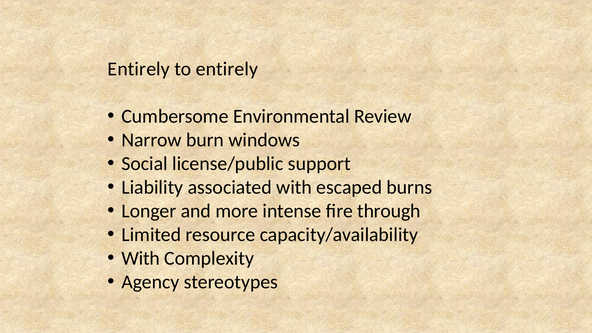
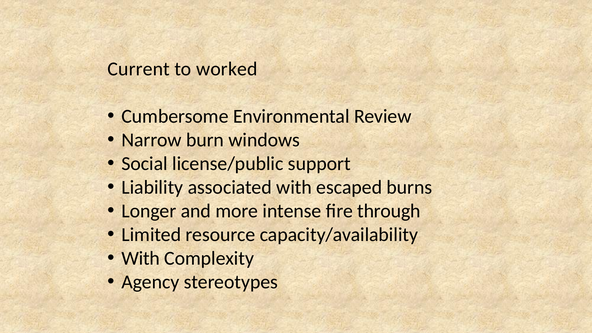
Entirely at (139, 69): Entirely -> Current
to entirely: entirely -> worked
